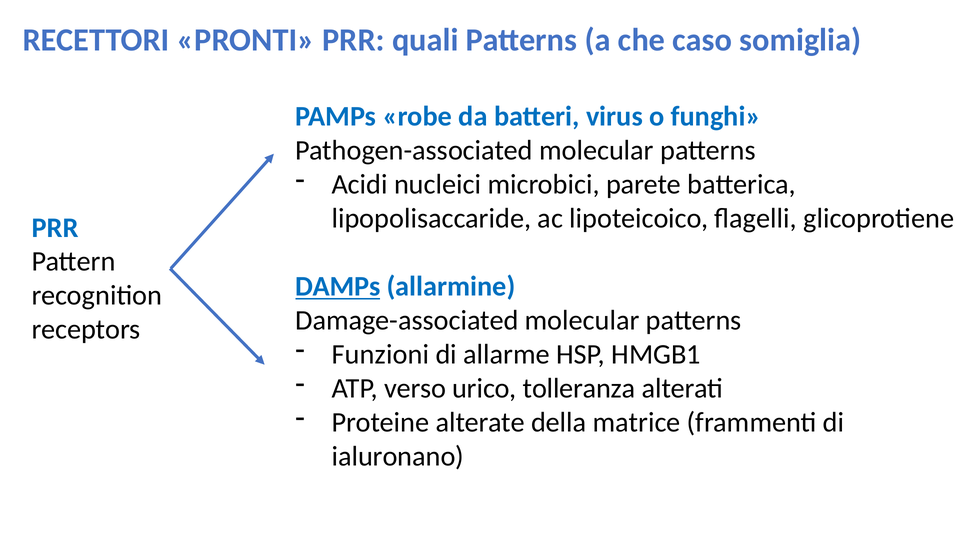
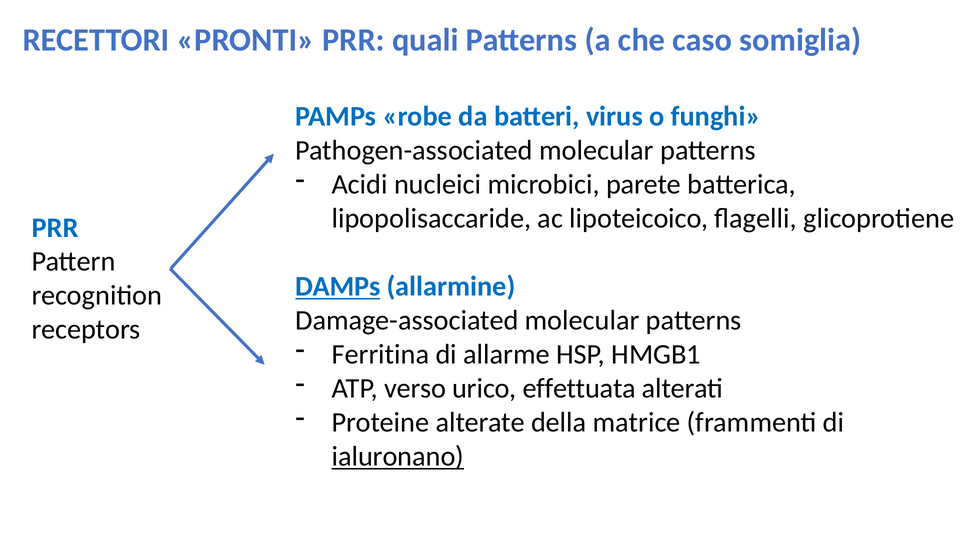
Funzioni: Funzioni -> Ferritina
tolleranza: tolleranza -> effettuata
ialuronano underline: none -> present
